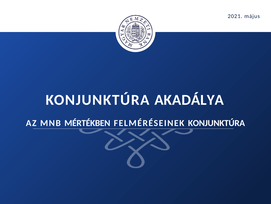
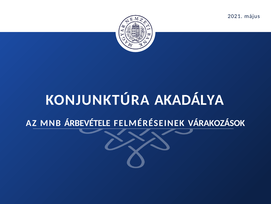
MÉRTÉKBEN: MÉRTÉKBEN -> ÁRBEVÉTELE
FELMÉRÉSEINEK KONJUNKTÚRA: KONJUNKTÚRA -> VÁRAKOZÁSOK
